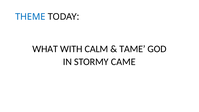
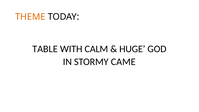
THEME colour: blue -> orange
WHAT: WHAT -> TABLE
TAME: TAME -> HUGE
